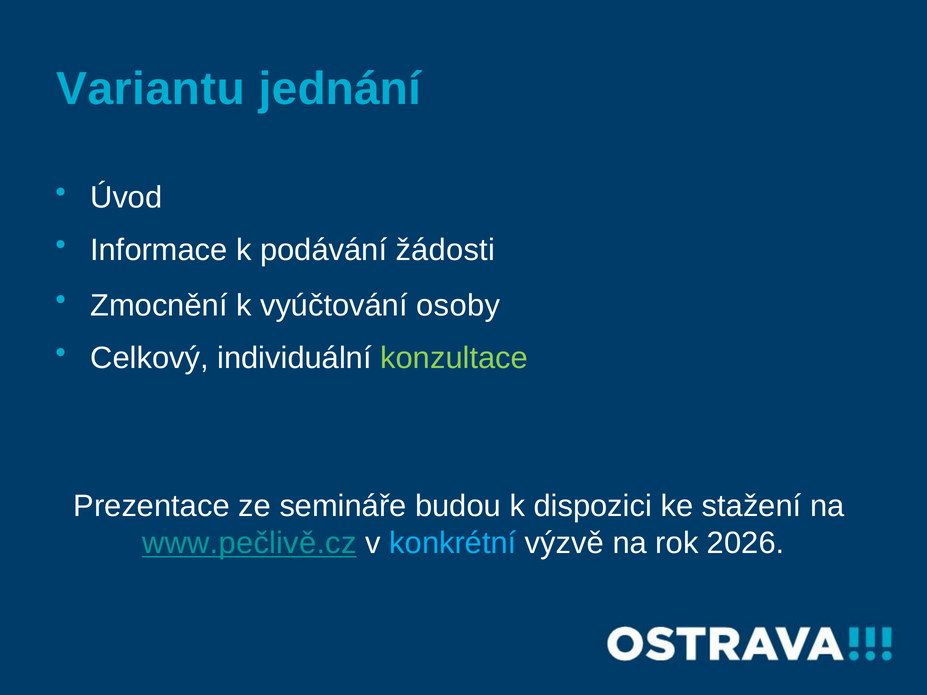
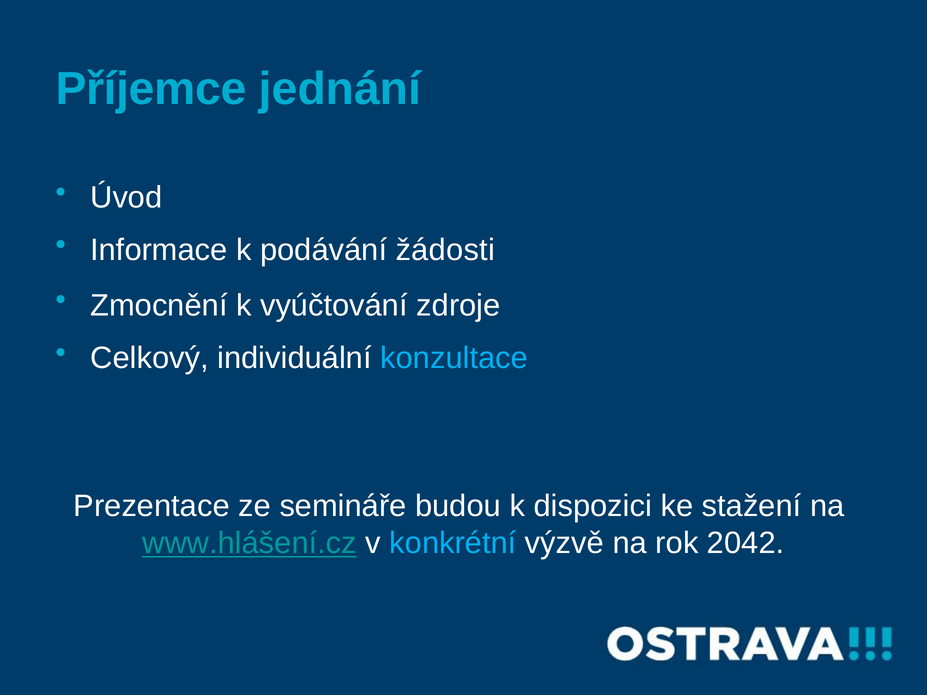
Variantu: Variantu -> Příjemce
osoby: osoby -> zdroje
konzultace colour: light green -> light blue
www.pečlivě.cz: www.pečlivě.cz -> www.hlášení.cz
2026: 2026 -> 2042
